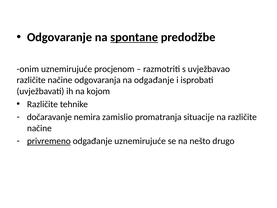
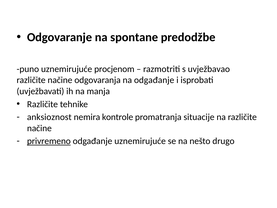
spontane underline: present -> none
onim: onim -> puno
kojom: kojom -> manja
dočaravanje: dočaravanje -> anksioznost
zamislio: zamislio -> kontrole
